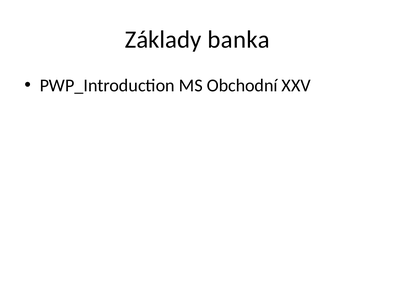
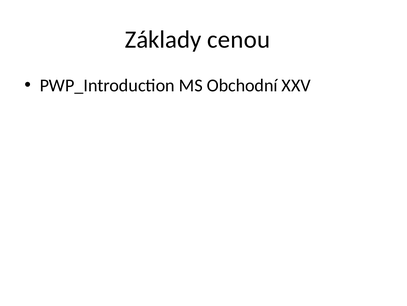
banka: banka -> cenou
